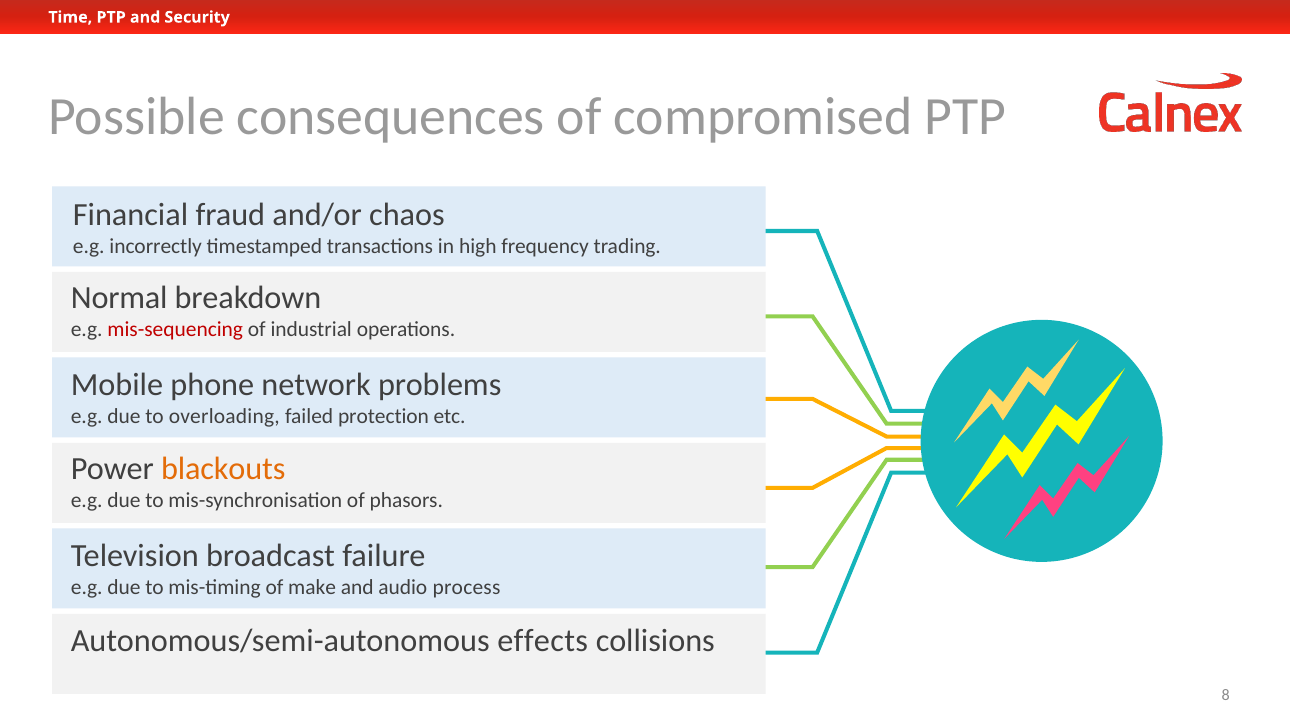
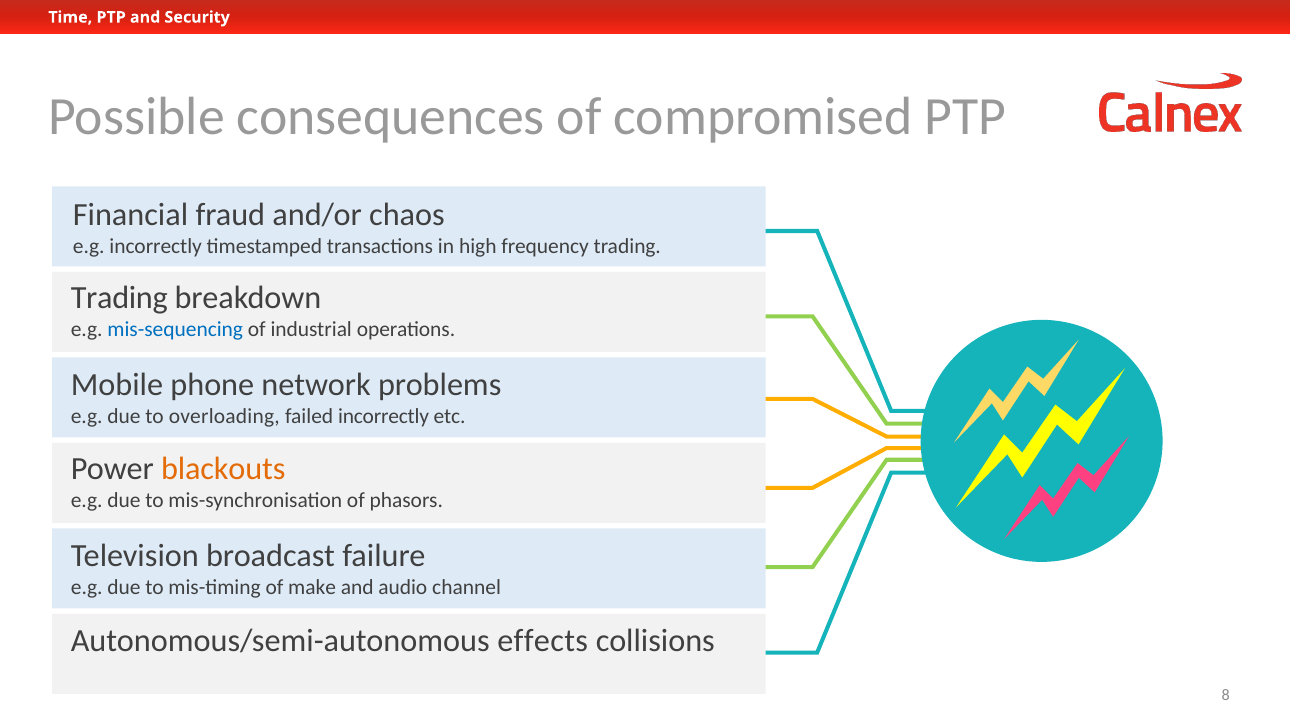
Normal at (119, 298): Normal -> Trading
mis-sequencing colour: red -> blue
failed protection: protection -> incorrectly
process: process -> channel
